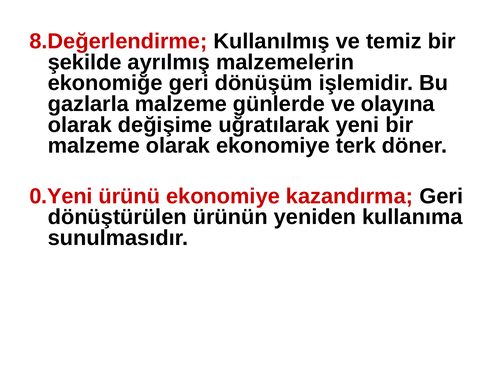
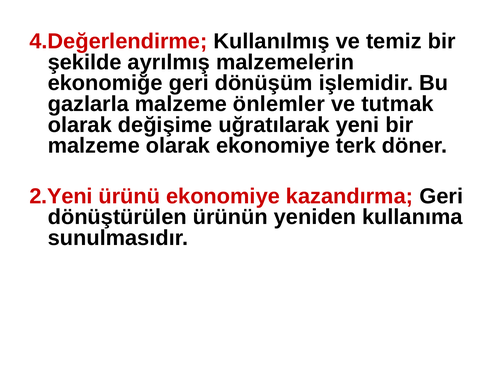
8.Değerlendirme: 8.Değerlendirme -> 4.Değerlendirme
günlerde: günlerde -> önlemler
olayına: olayına -> tutmak
0.Yeni: 0.Yeni -> 2.Yeni
